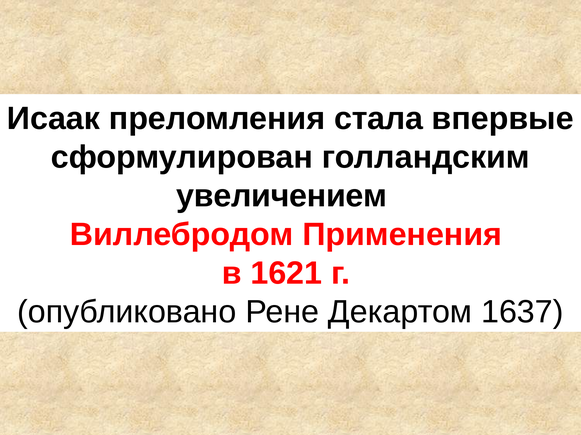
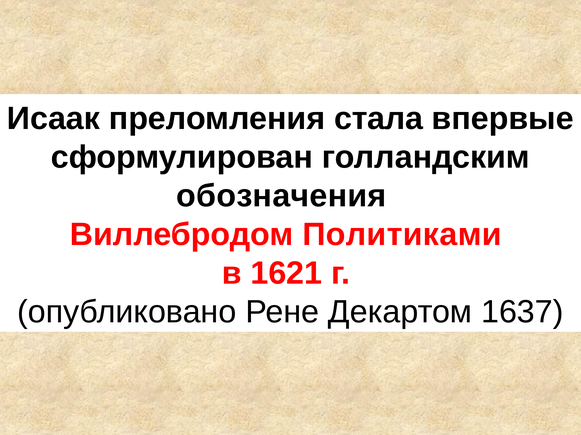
увеличением: увеличением -> обозначения
Применения: Применения -> Политиками
